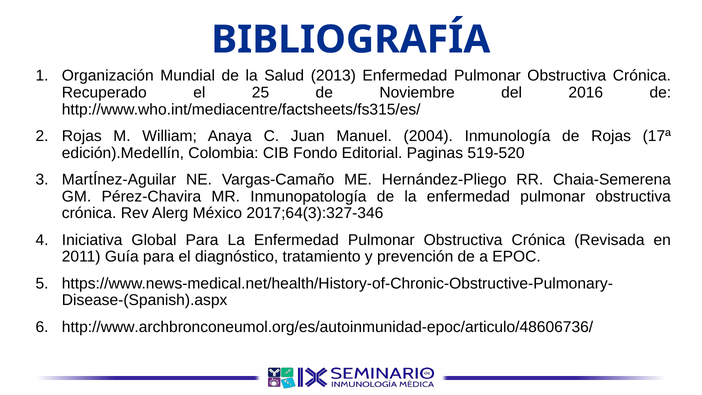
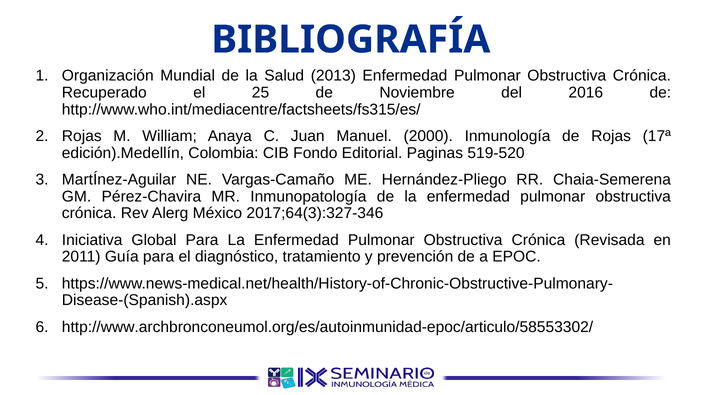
2004: 2004 -> 2000
http://www.archbronconeumol.org/es/autoinmunidad-epoc/articulo/48606736/: http://www.archbronconeumol.org/es/autoinmunidad-epoc/articulo/48606736/ -> http://www.archbronconeumol.org/es/autoinmunidad-epoc/articulo/58553302/
